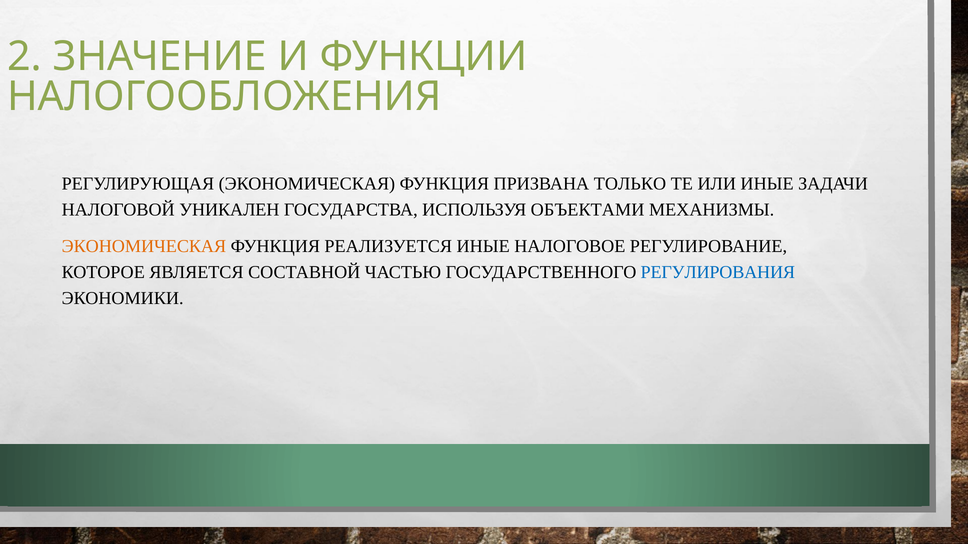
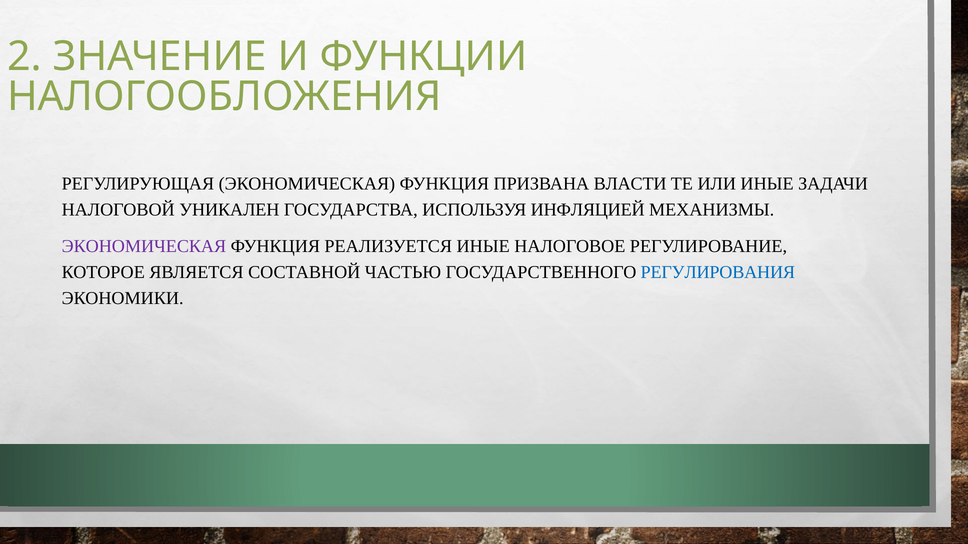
ТОЛЬКО: ТОЛЬКО -> ВЛАСТИ
ОБЪЕКТАМИ: ОБЪЕКТАМИ -> ИНФЛЯЦИЕЙ
ЭКОНОМИЧЕСКАЯ at (144, 246) colour: orange -> purple
